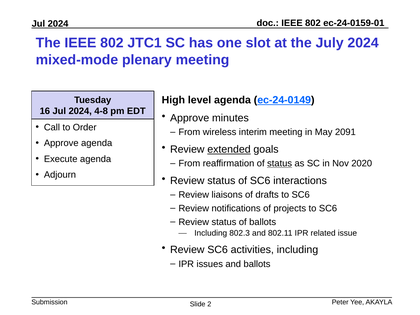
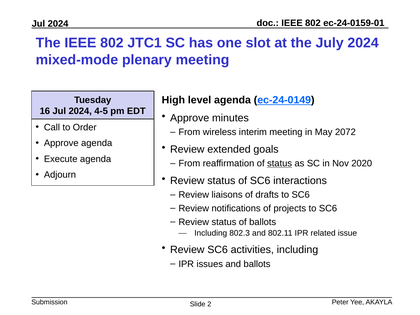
4-8: 4-8 -> 4-5
2091: 2091 -> 2072
extended underline: present -> none
